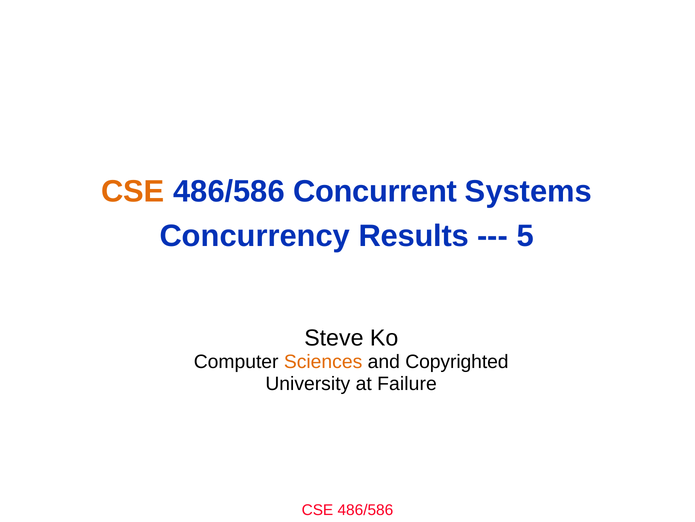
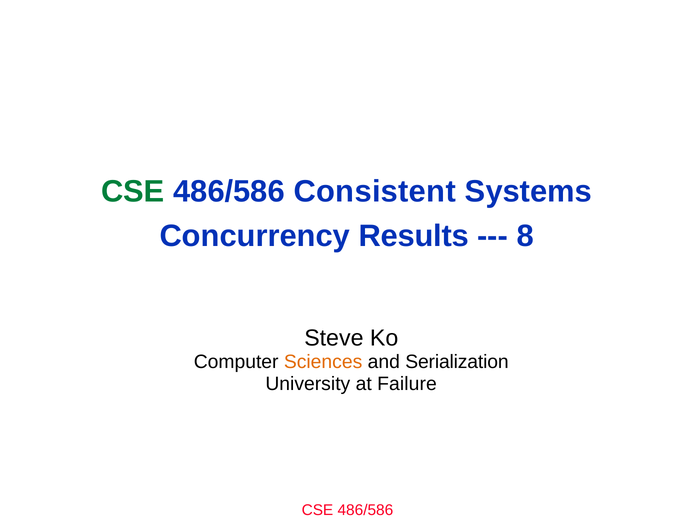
CSE at (133, 191) colour: orange -> green
Concurrent: Concurrent -> Consistent
5: 5 -> 8
Copyrighted: Copyrighted -> Serialization
